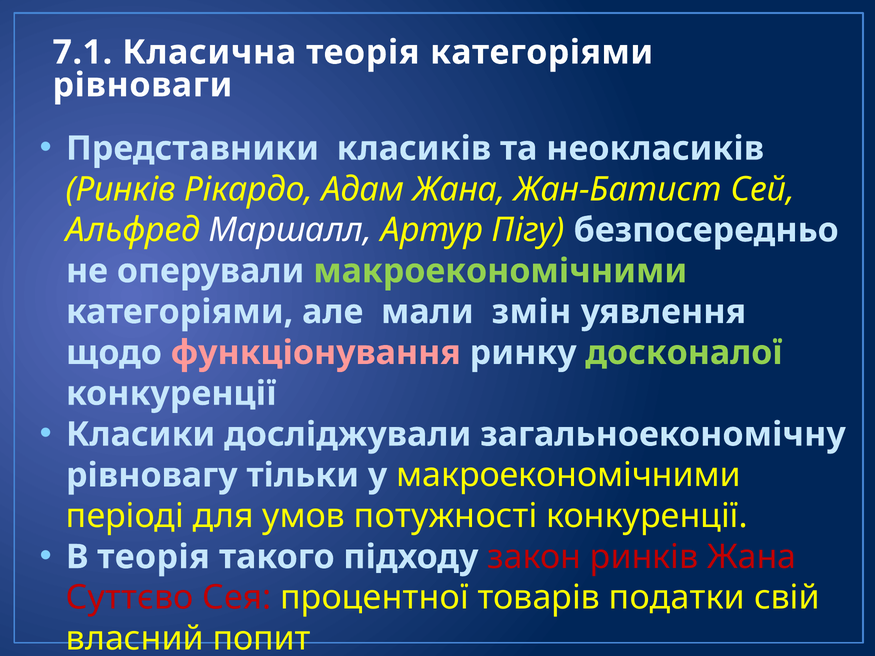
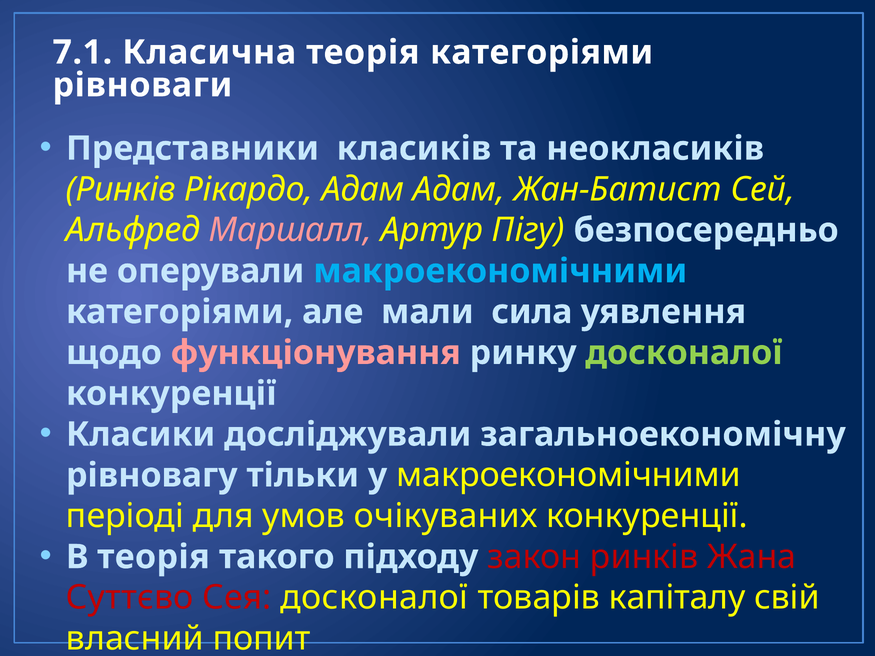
Адам Жана: Жана -> Адам
Маршалл colour: white -> pink
макроекономічними at (500, 271) colour: light green -> light blue
змін: змін -> сила
потужності: потужності -> очікуваних
Сея процентної: процентної -> досконалої
податки: податки -> капіталу
